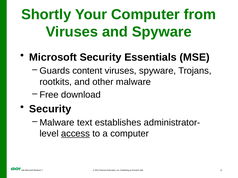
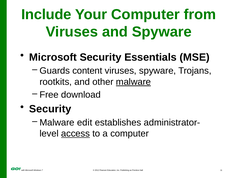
Shortly: Shortly -> Include
malware at (133, 82) underline: none -> present
text: text -> edit
